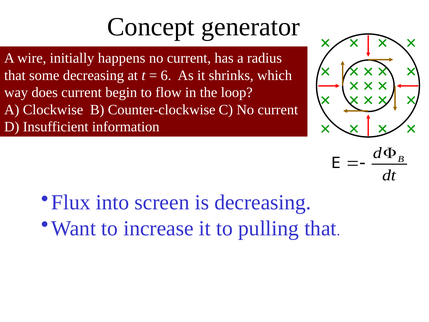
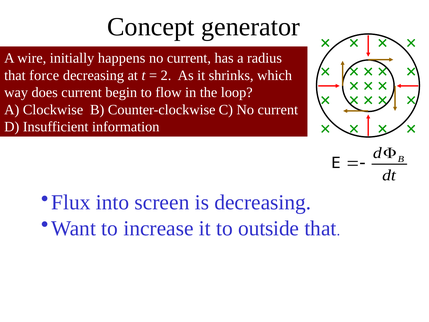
some: some -> force
6: 6 -> 2
pulling: pulling -> outside
